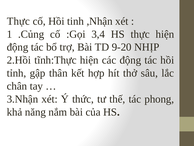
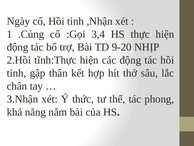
Thực at (18, 21): Thực -> Ngày
